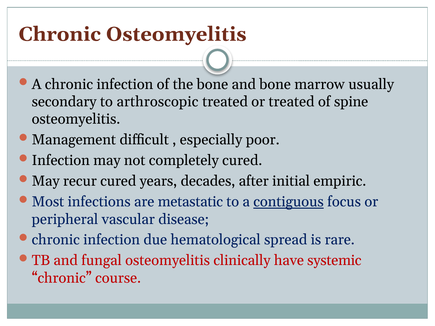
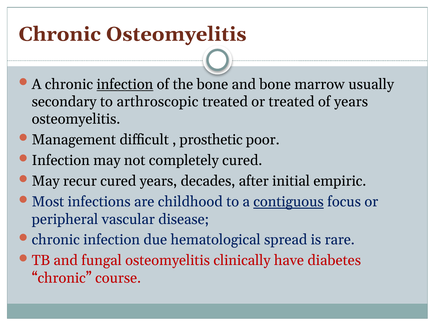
infection at (125, 85) underline: none -> present
of spine: spine -> years
especially: especially -> prosthetic
metastatic: metastatic -> childhood
systemic: systemic -> diabetes
